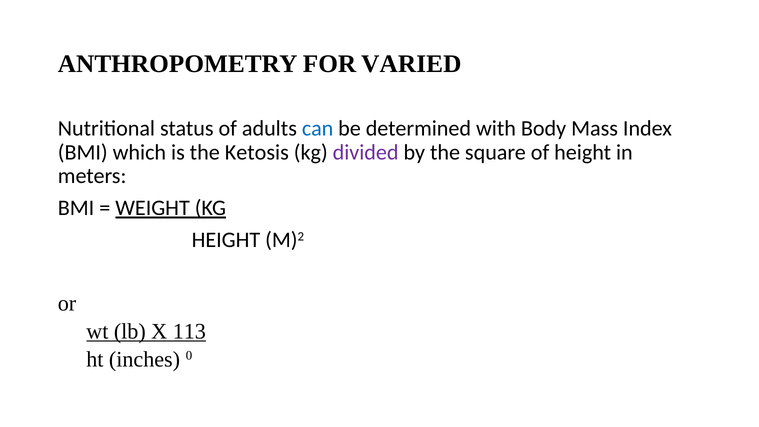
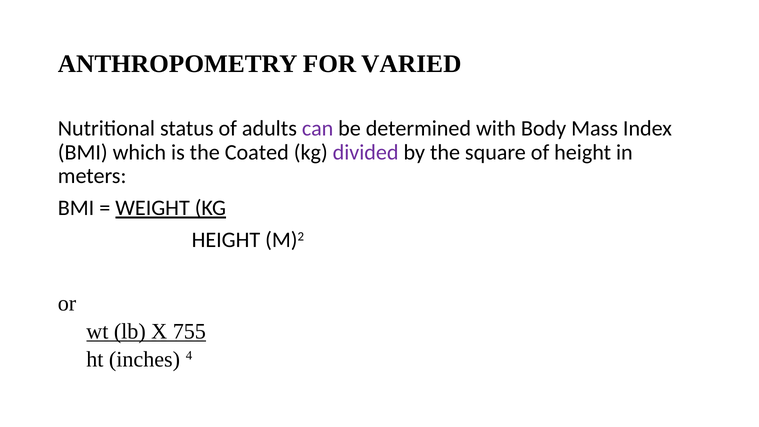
can colour: blue -> purple
Ketosis: Ketosis -> Coated
113: 113 -> 755
0: 0 -> 4
